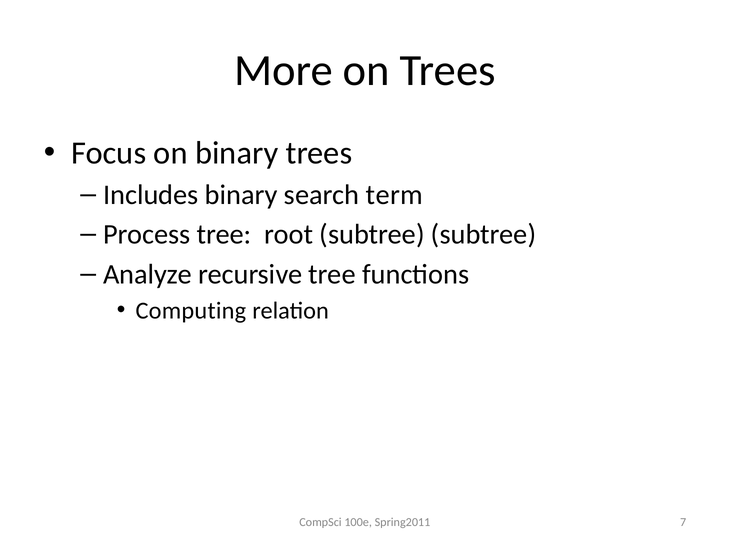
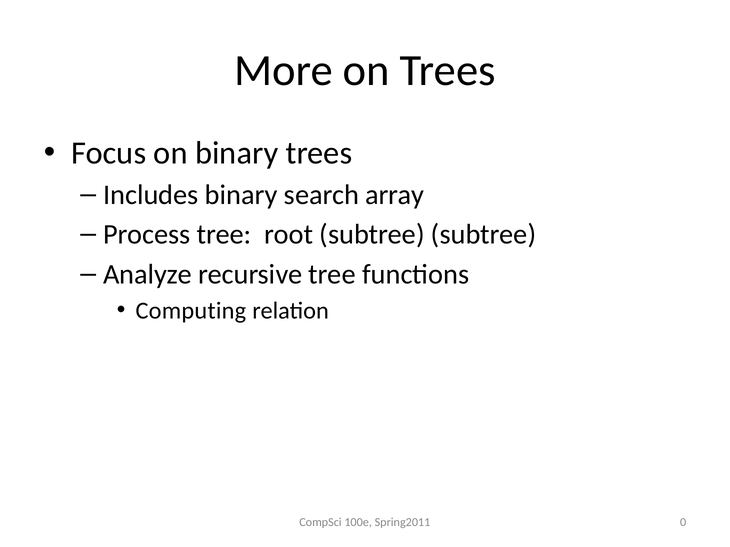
term: term -> array
7: 7 -> 0
